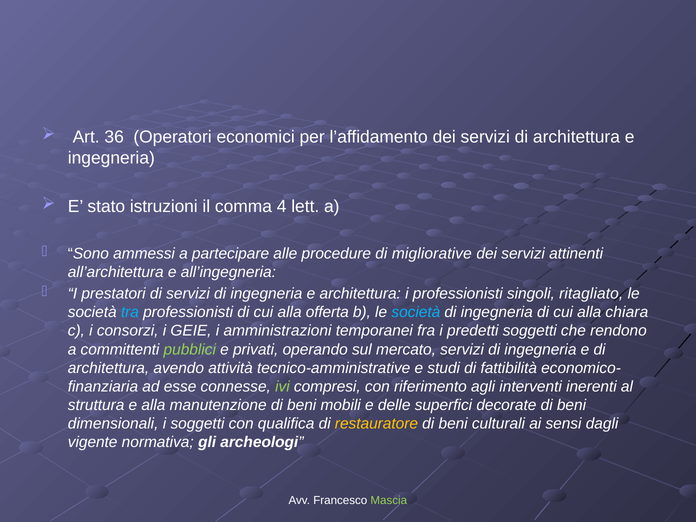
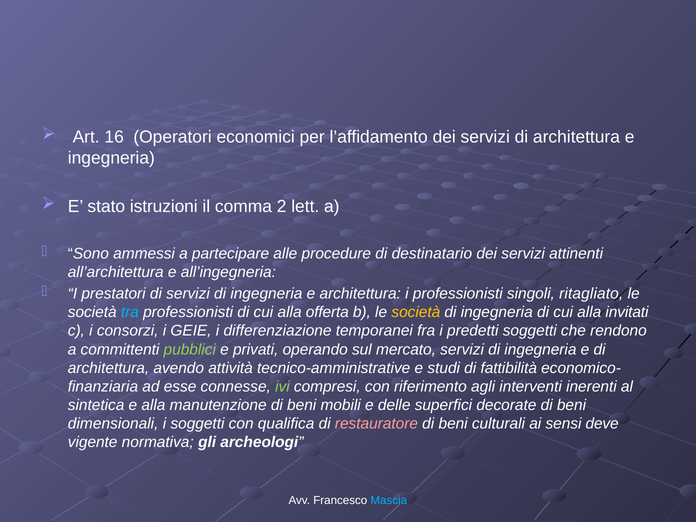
36: 36 -> 16
4: 4 -> 2
migliorative: migliorative -> destinatario
società at (416, 312) colour: light blue -> yellow
chiara: chiara -> invitati
amministrazioni: amministrazioni -> differenziazione
struttura: struttura -> sintetica
restauratore colour: yellow -> pink
dagli: dagli -> deve
Mascia colour: light green -> light blue
